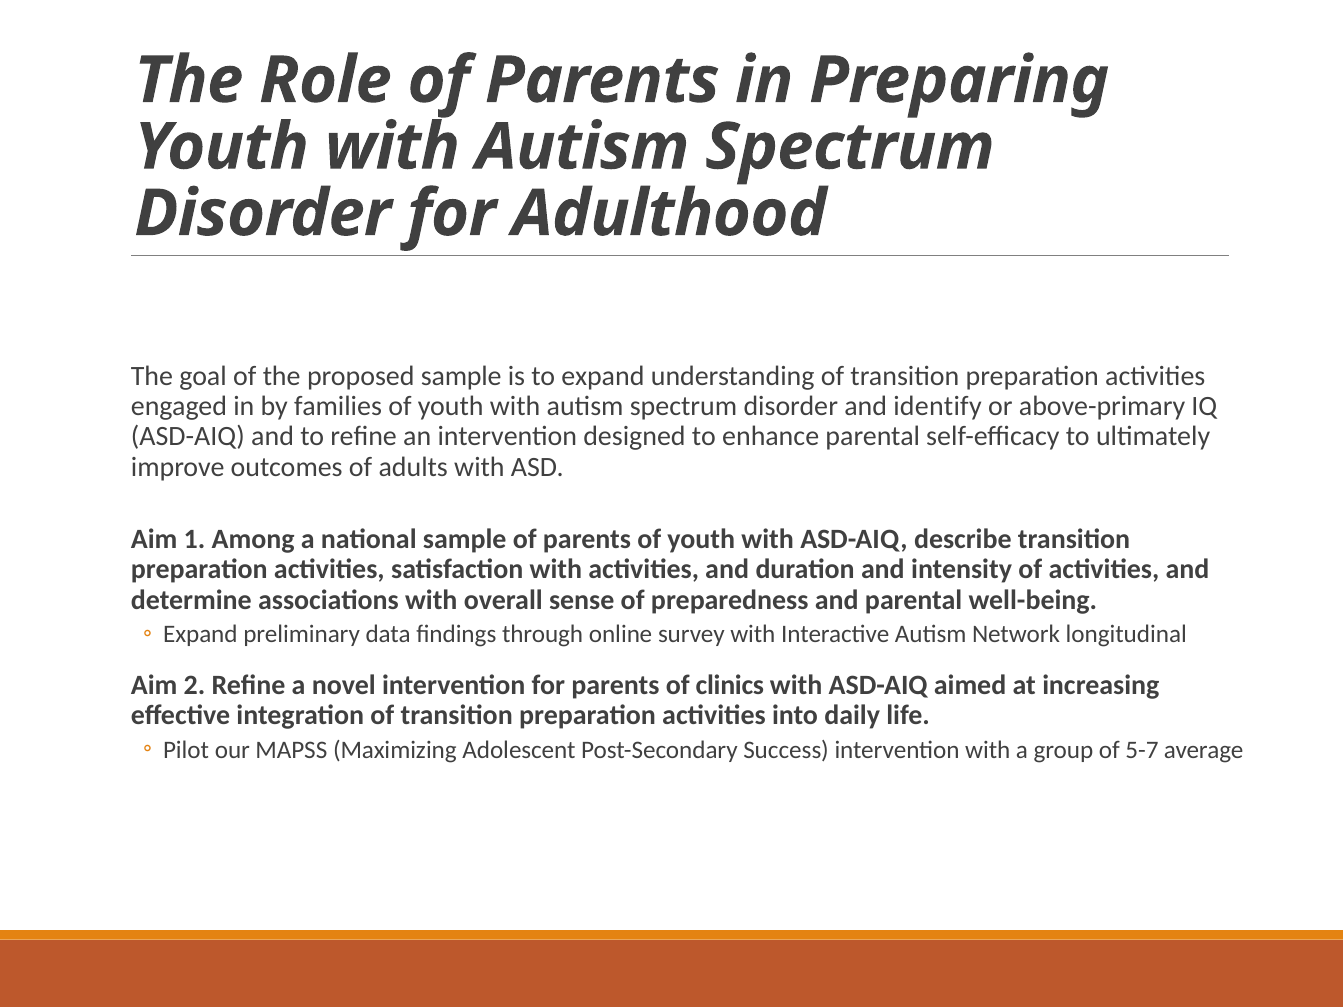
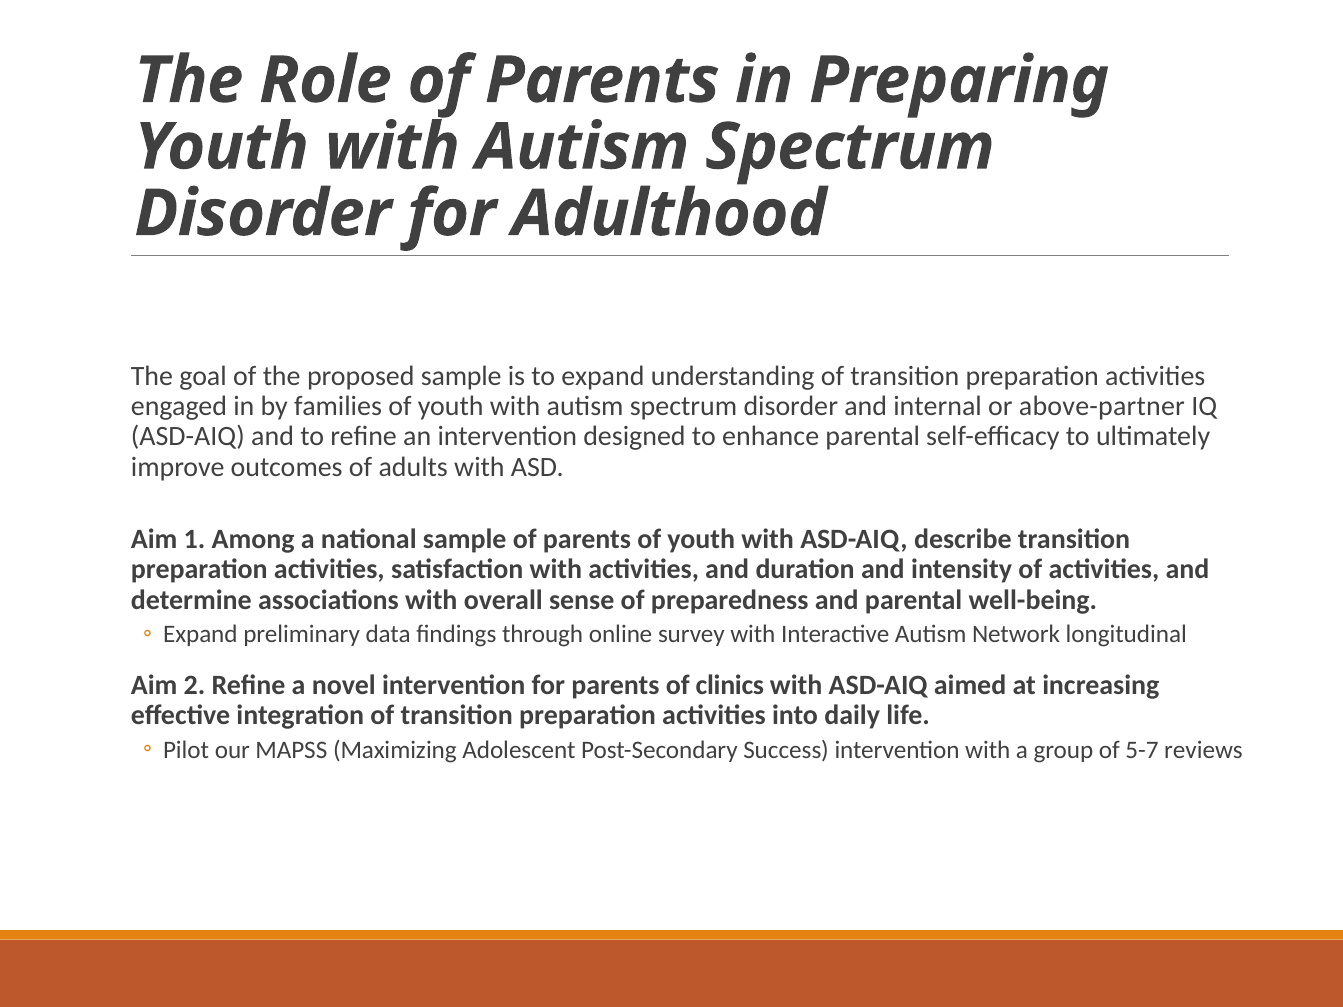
identify: identify -> internal
above-primary: above-primary -> above-partner
average: average -> reviews
